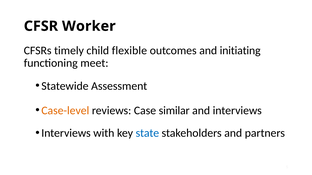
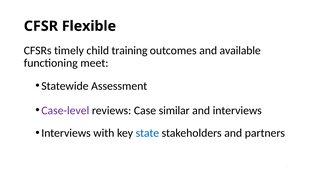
Worker: Worker -> Flexible
flexible: flexible -> training
initiating: initiating -> available
Case-level colour: orange -> purple
